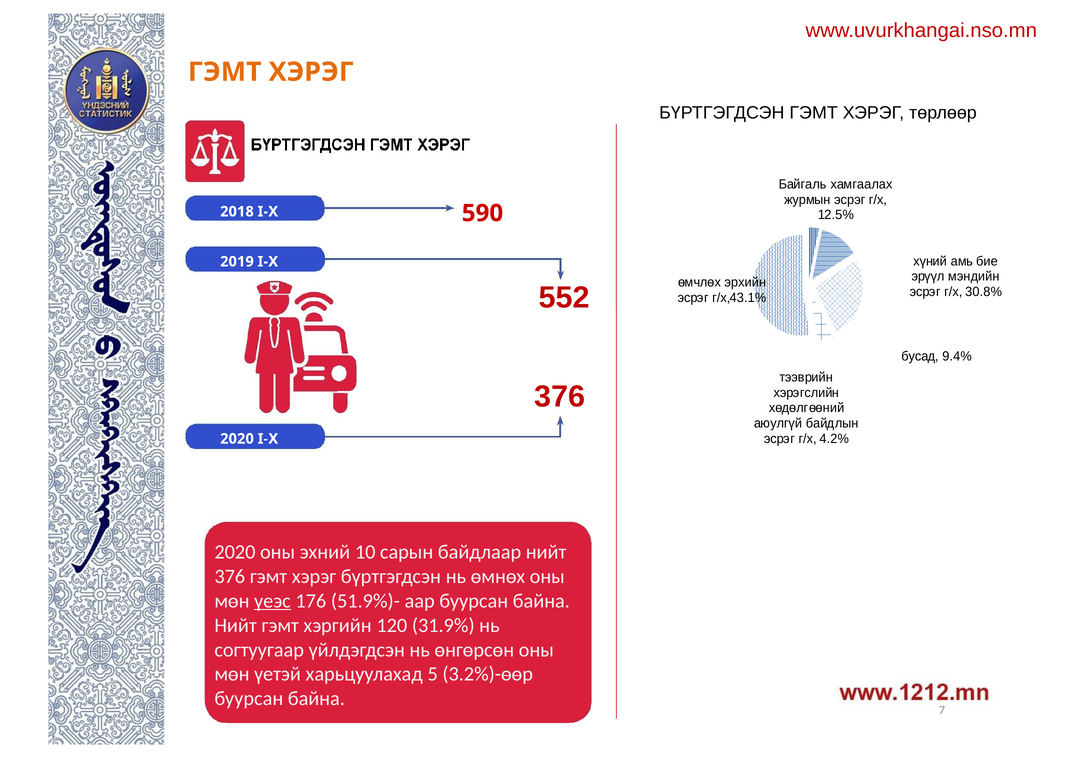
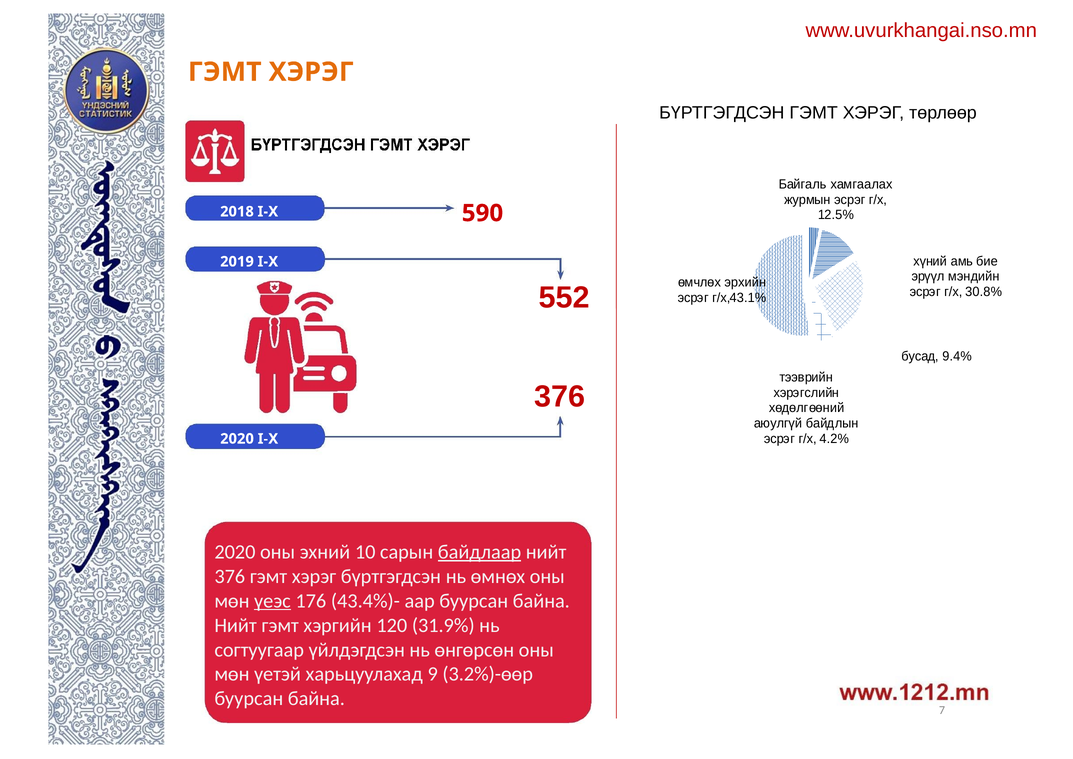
байдлаар underline: none -> present
51.9%)-: 51.9%)- -> 43.4%)-
5: 5 -> 9
